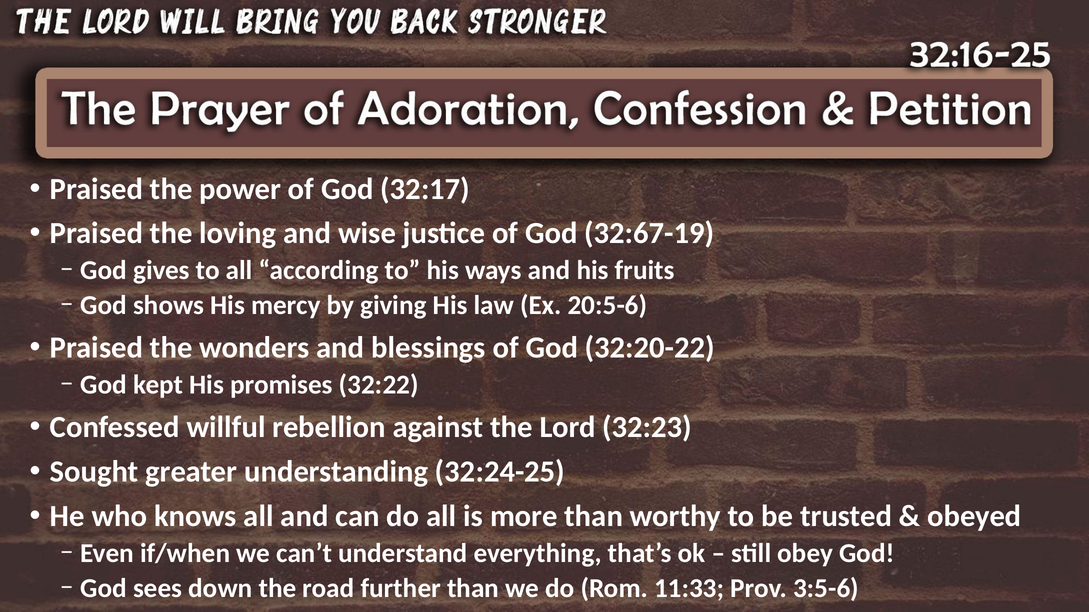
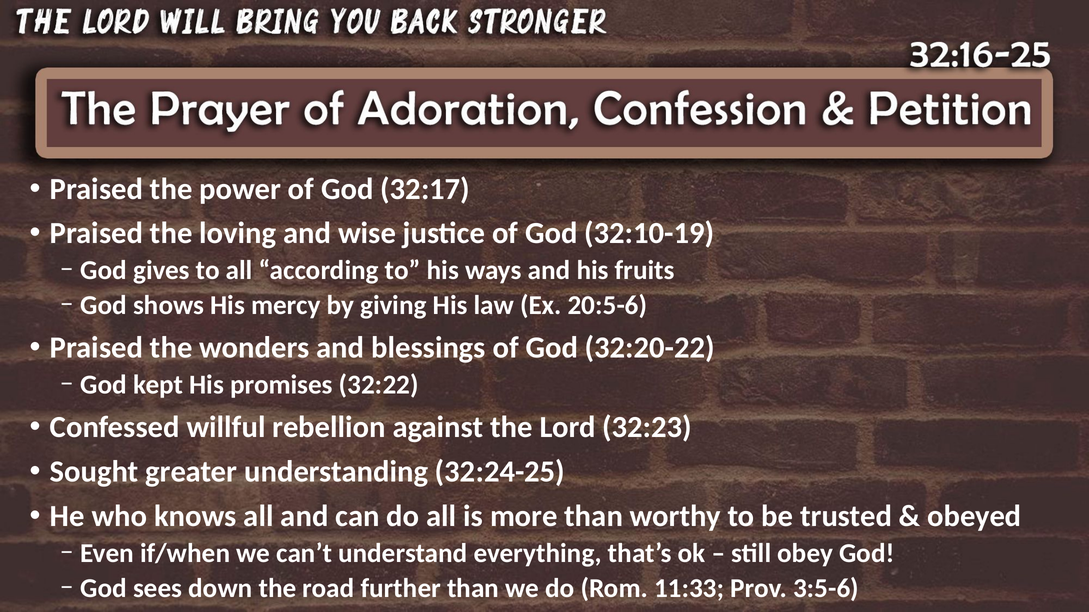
32:67-19: 32:67-19 -> 32:10-19
